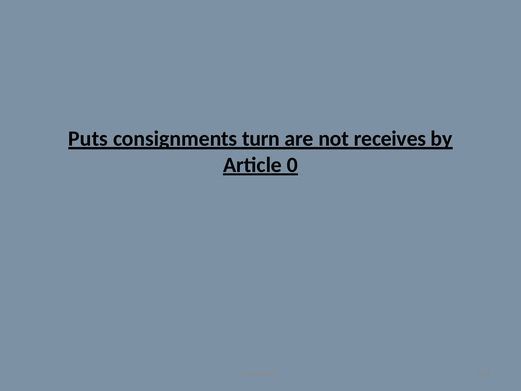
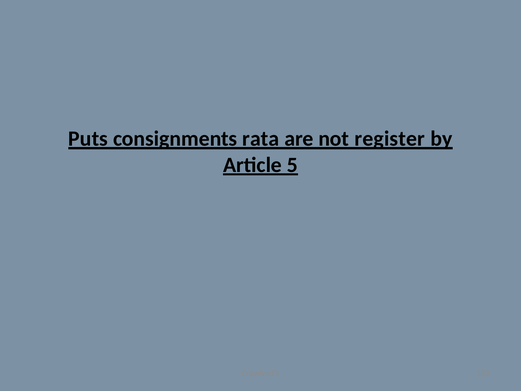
turn: turn -> rata
receives: receives -> register
0: 0 -> 5
